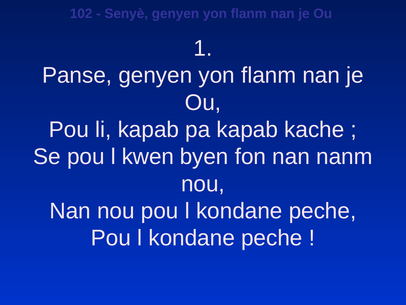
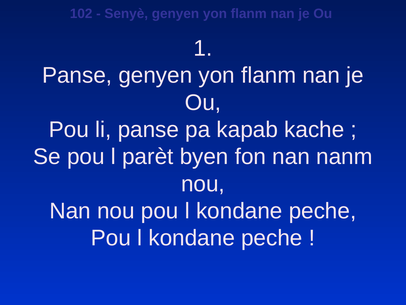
li kapab: kapab -> panse
kwen: kwen -> parèt
